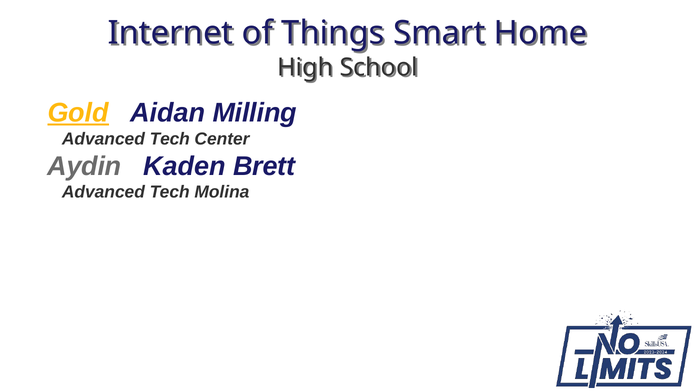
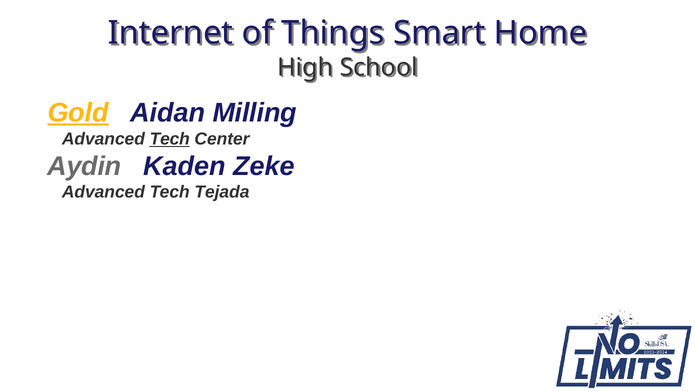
Tech at (170, 139) underline: none -> present
Brett: Brett -> Zeke
Molina: Molina -> Tejada
